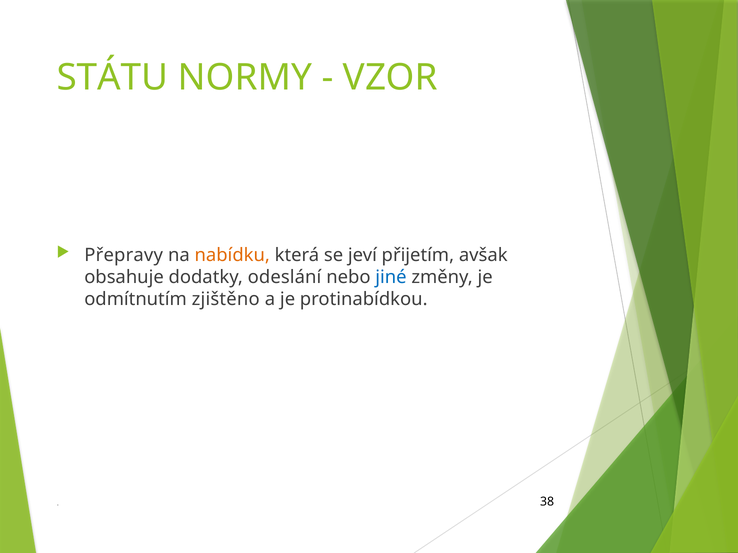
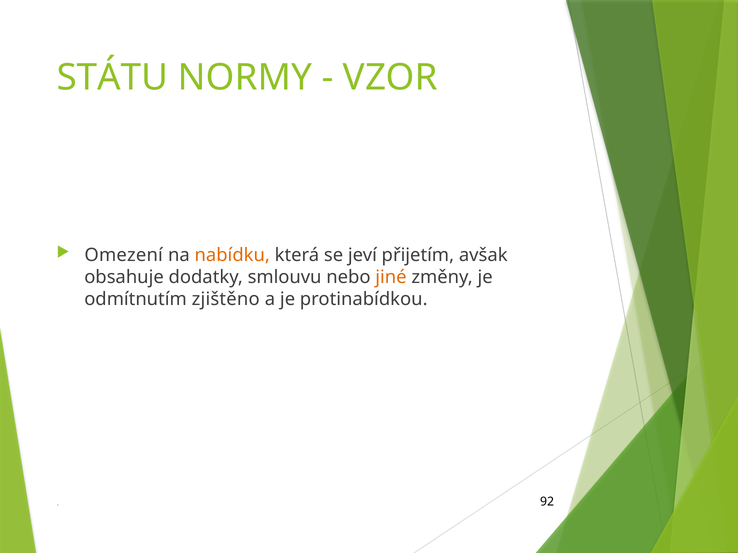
Přepravy: Přepravy -> Omezení
odeslání: odeslání -> smlouvu
jiné colour: blue -> orange
38: 38 -> 92
